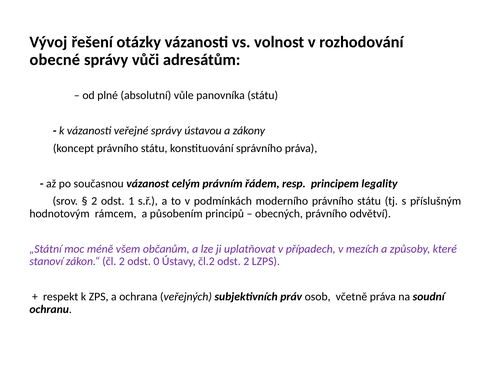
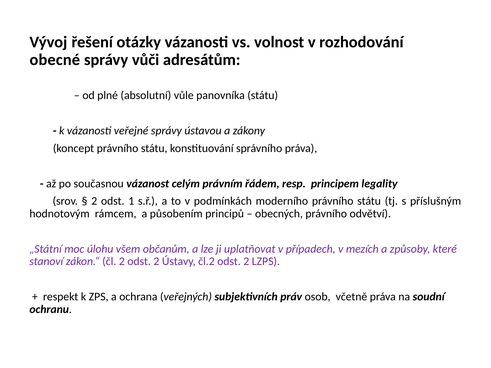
méně: méně -> úlohu
2 odst 0: 0 -> 2
